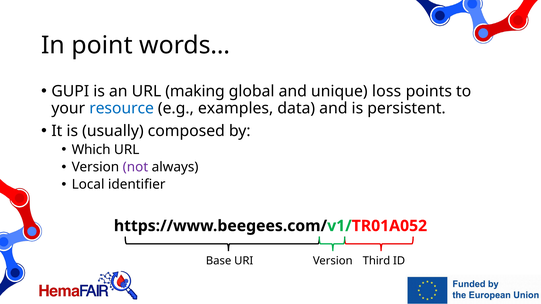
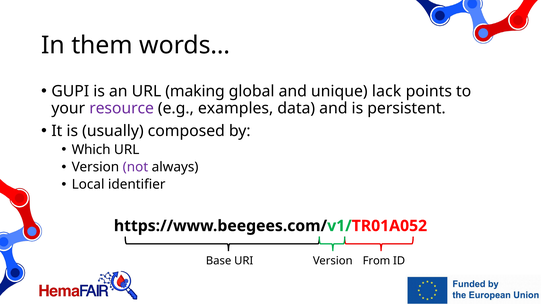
point: point -> them
loss: loss -> lack
resource colour: blue -> purple
Third: Third -> From
